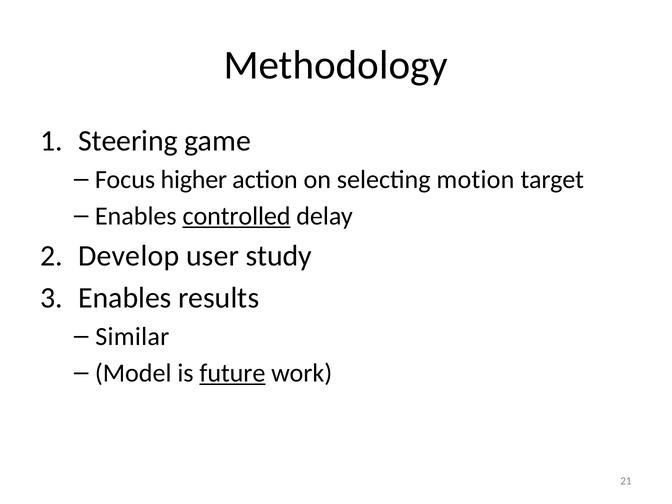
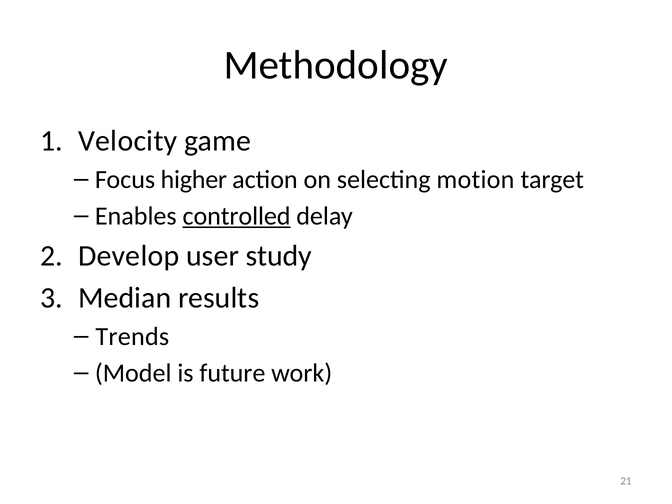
Steering: Steering -> Velocity
Enables at (125, 298): Enables -> Median
Similar: Similar -> Trends
future underline: present -> none
